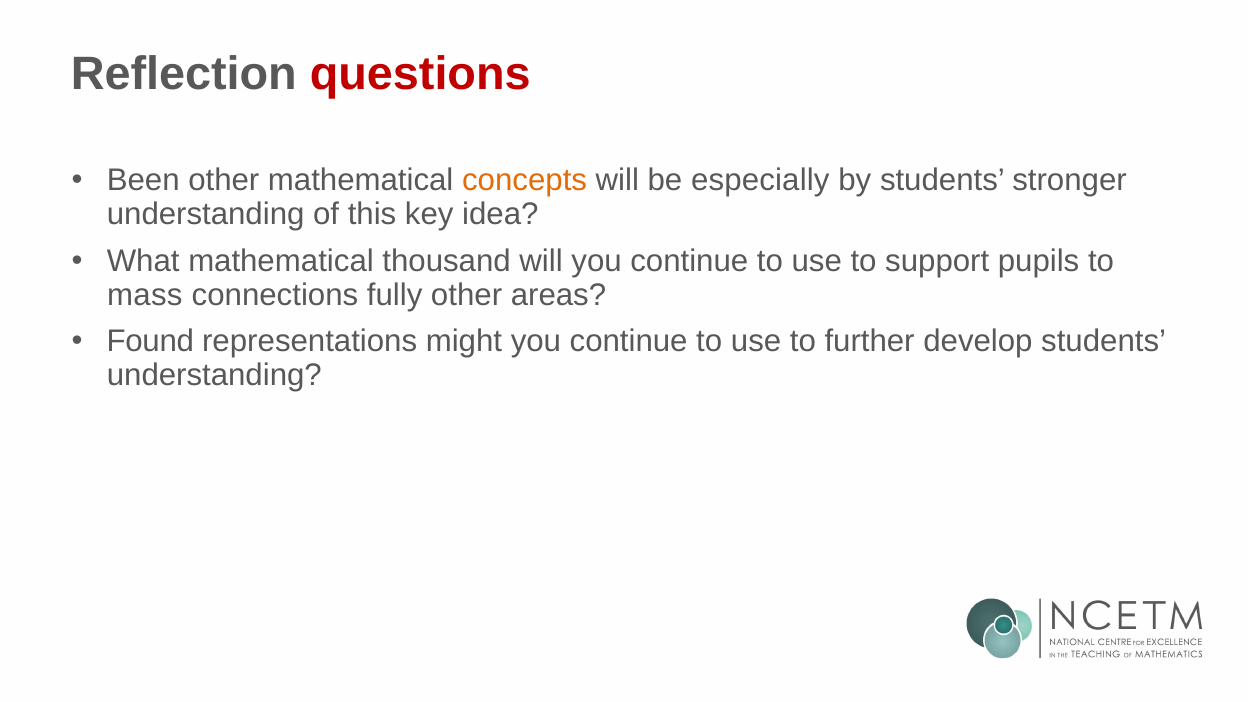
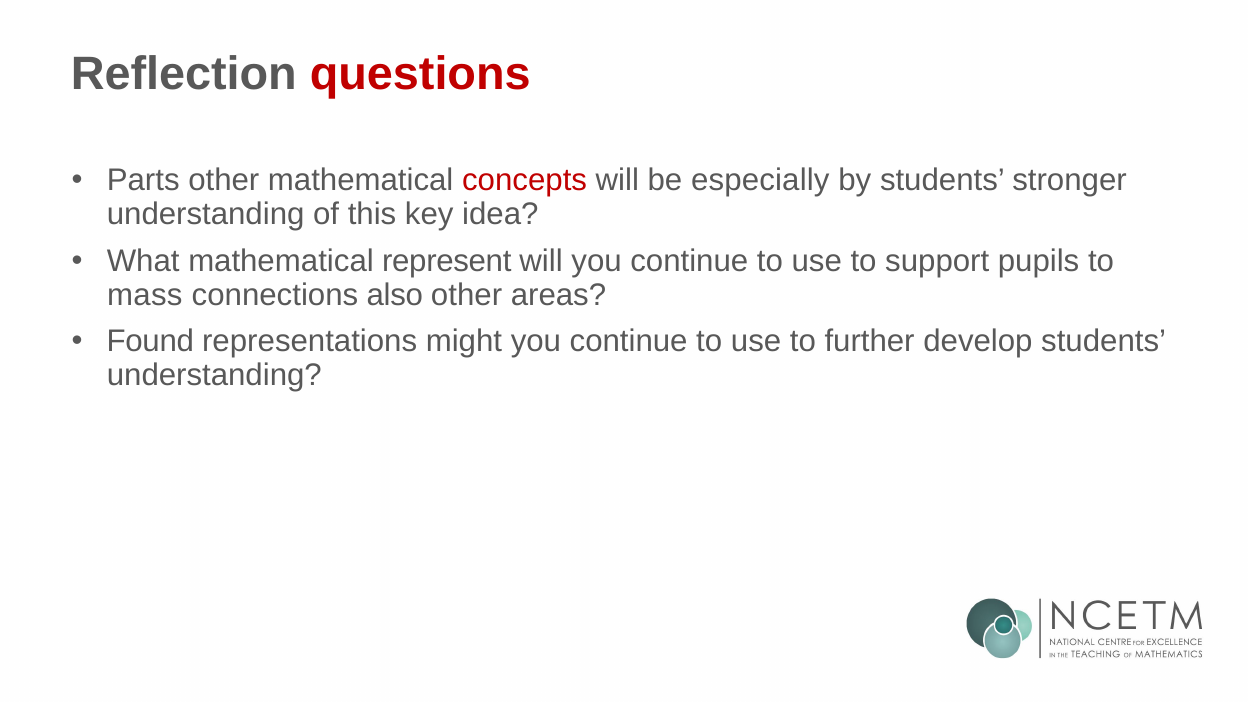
Been: Been -> Parts
concepts colour: orange -> red
thousand: thousand -> represent
fully: fully -> also
